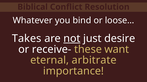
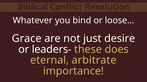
Takes: Takes -> Grace
not underline: present -> none
receive-: receive- -> leaders-
want: want -> does
